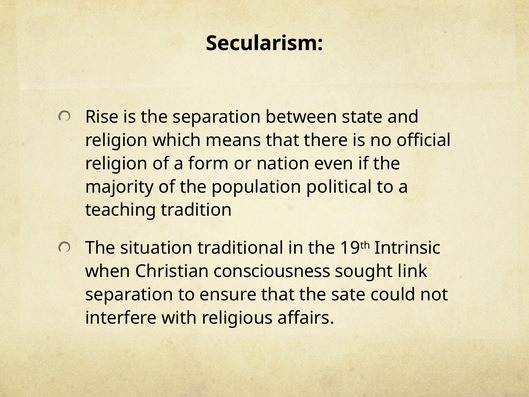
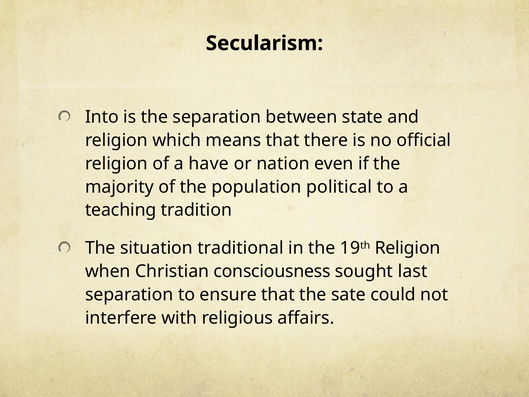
Rise: Rise -> Into
form: form -> have
19th Intrinsic: Intrinsic -> Religion
link: link -> last
